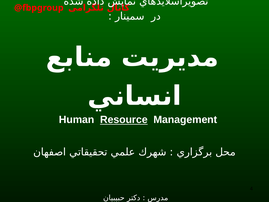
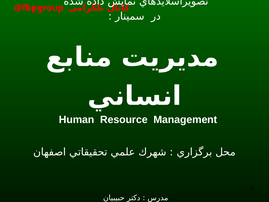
Resource underline: present -> none
